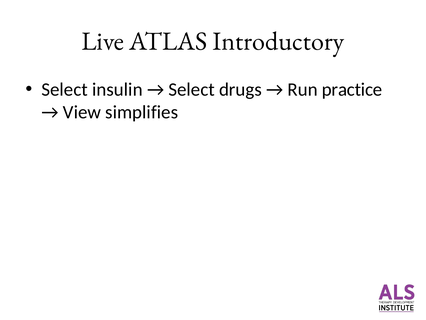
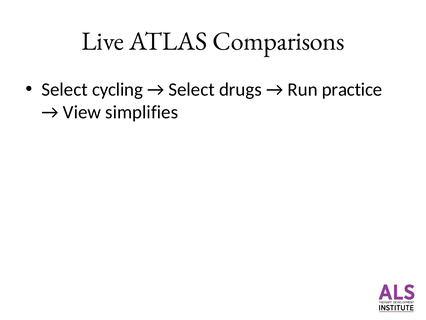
Introductory: Introductory -> Comparisons
insulin: insulin -> cycling
